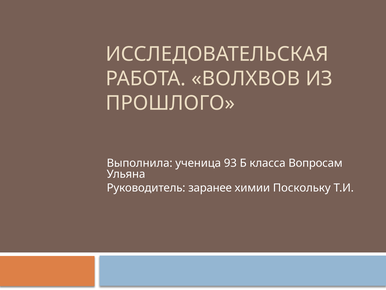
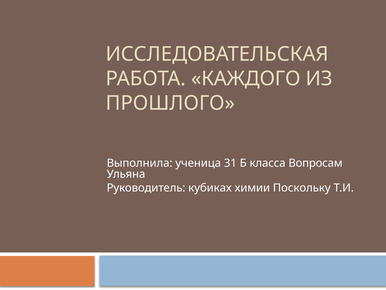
ВОЛХВОВ: ВОЛХВОВ -> КАЖДОГО
93: 93 -> 31
заранее: заранее -> кубиках
